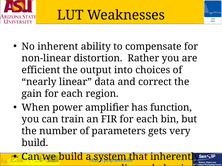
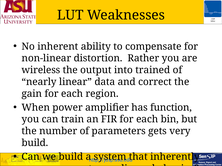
efficient: efficient -> wireless
choices: choices -> trained
